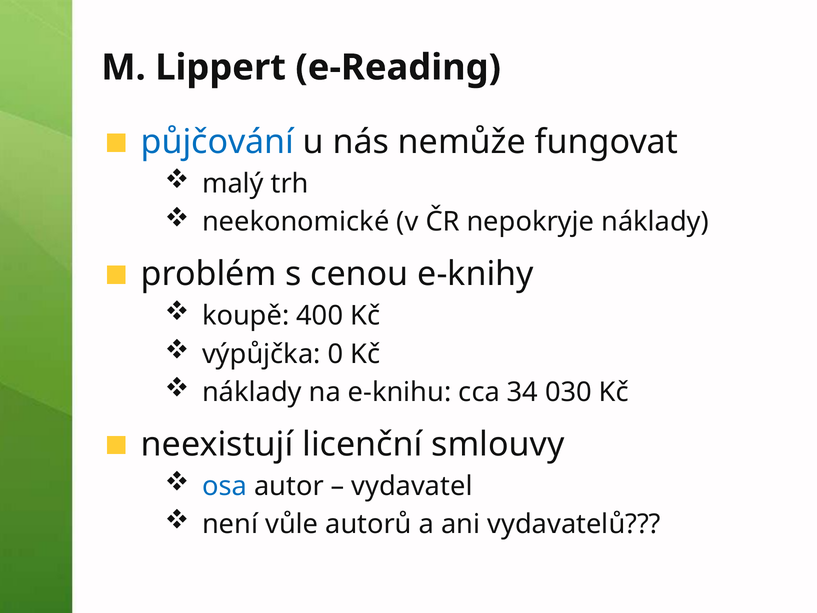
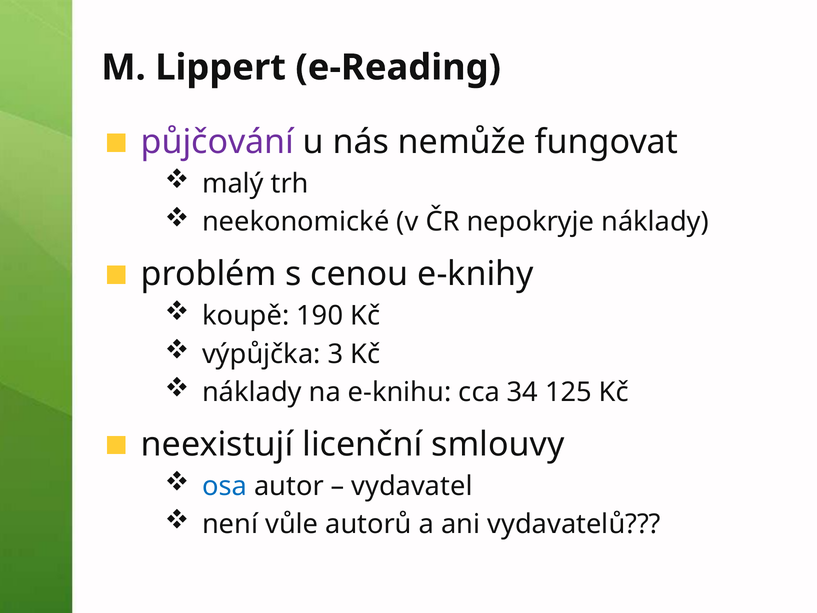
půjčování colour: blue -> purple
400: 400 -> 190
0: 0 -> 3
030: 030 -> 125
